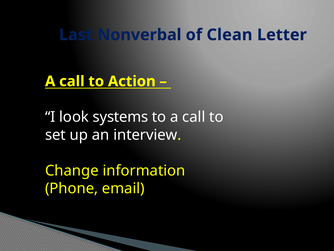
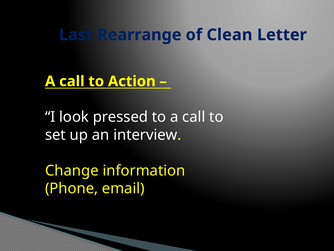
Nonverbal: Nonverbal -> Rearrange
systems: systems -> pressed
